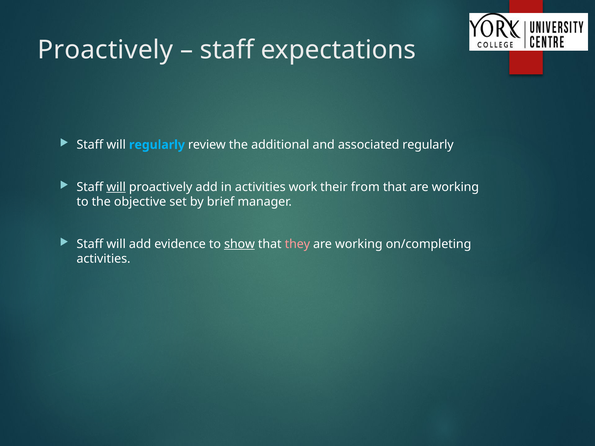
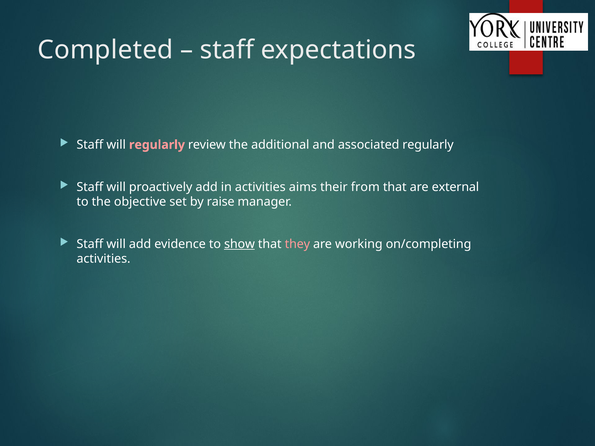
Proactively at (105, 50): Proactively -> Completed
regularly at (157, 145) colour: light blue -> pink
will at (116, 187) underline: present -> none
work: work -> aims
that are working: working -> external
brief: brief -> raise
